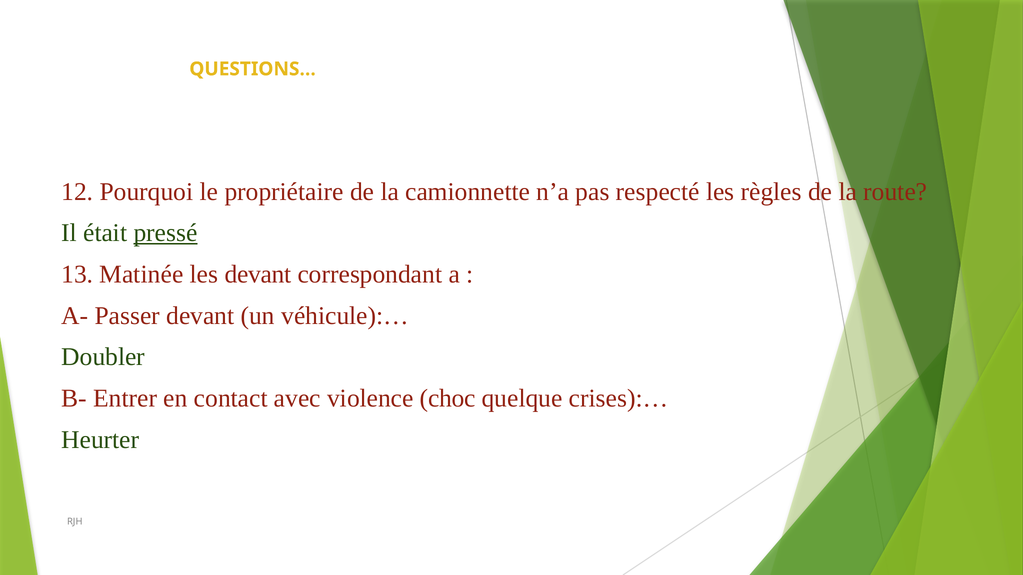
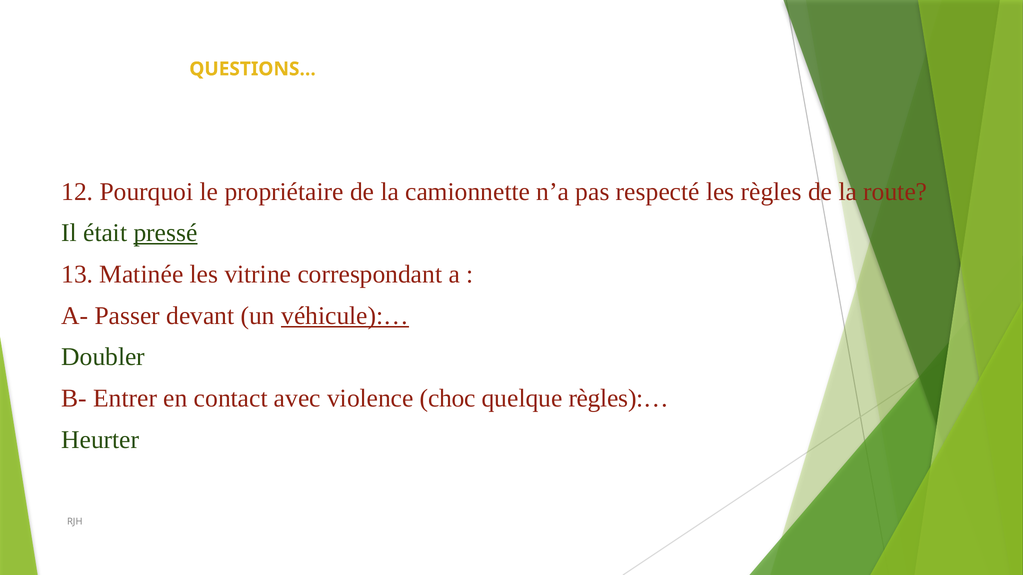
les devant: devant -> vitrine
véhicule):… underline: none -> present
crises):…: crises):… -> règles):…
